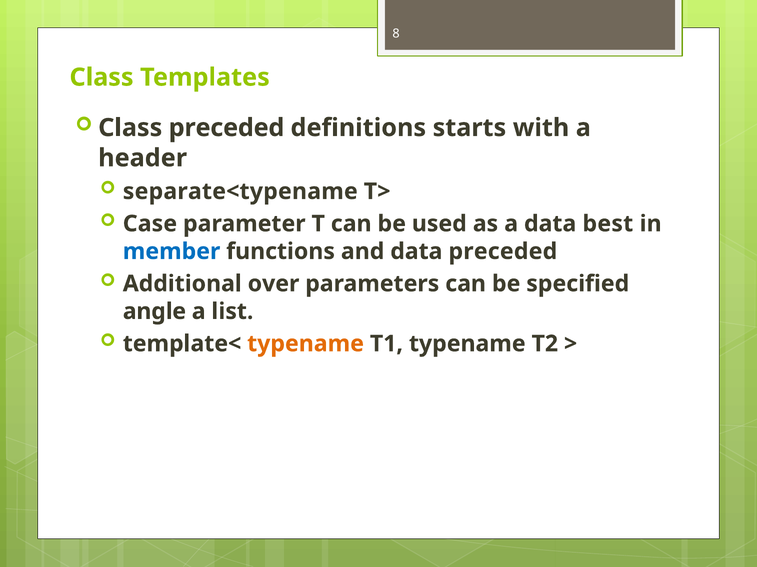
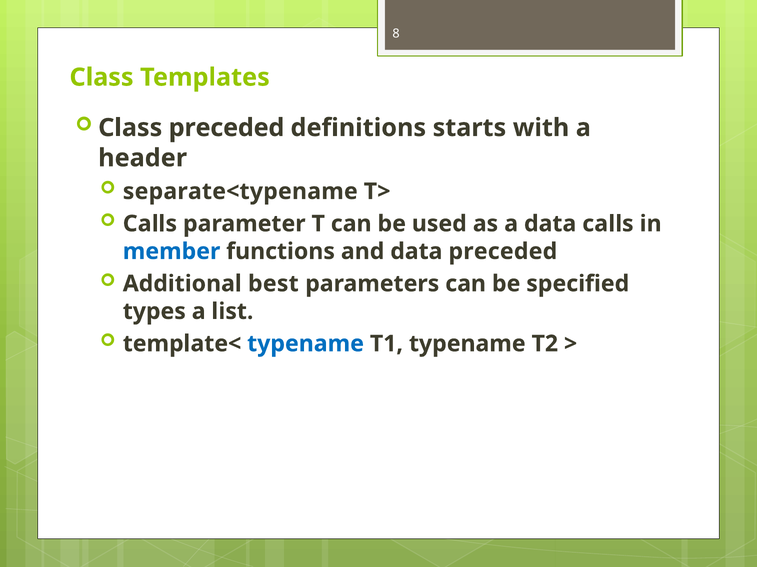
Case at (150, 224): Case -> Calls
data best: best -> calls
over: over -> best
angle: angle -> types
typename at (306, 344) colour: orange -> blue
